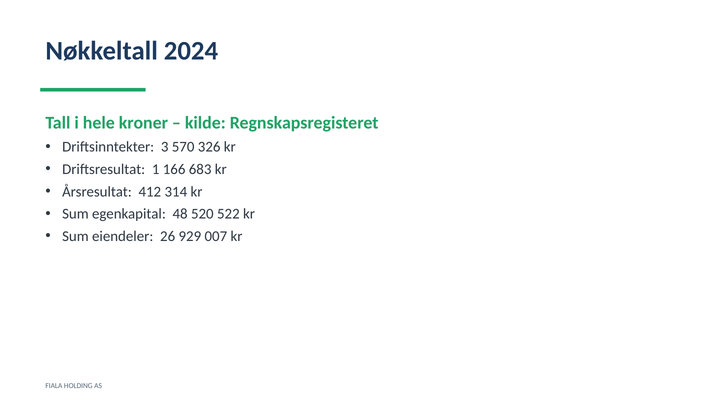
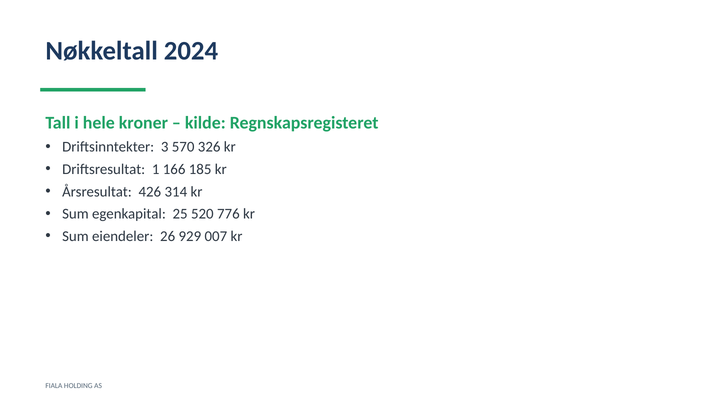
683: 683 -> 185
412: 412 -> 426
48: 48 -> 25
522: 522 -> 776
